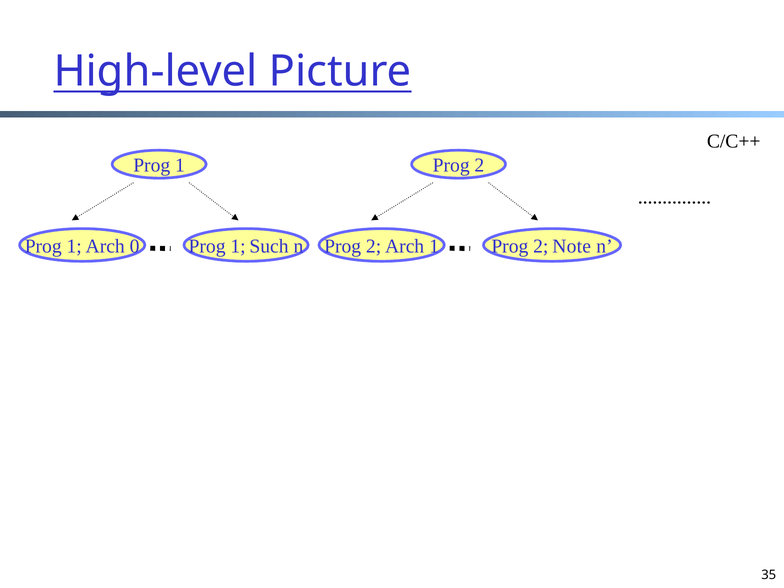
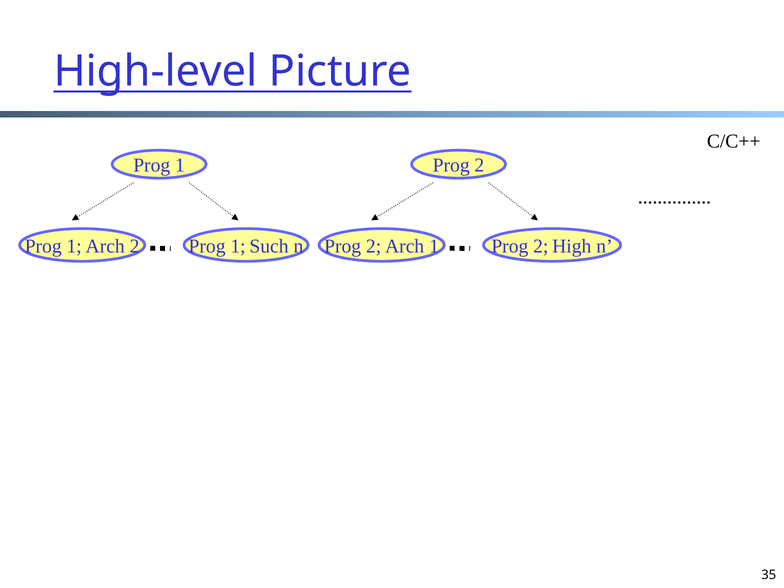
Arch 0: 0 -> 2
Note: Note -> High
